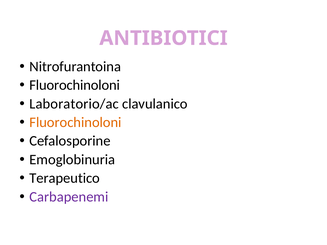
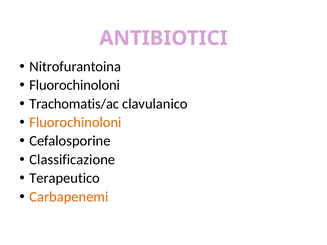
Laboratorio/ac: Laboratorio/ac -> Trachomatis/ac
Emoglobinuria: Emoglobinuria -> Classificazione
Carbapenemi colour: purple -> orange
